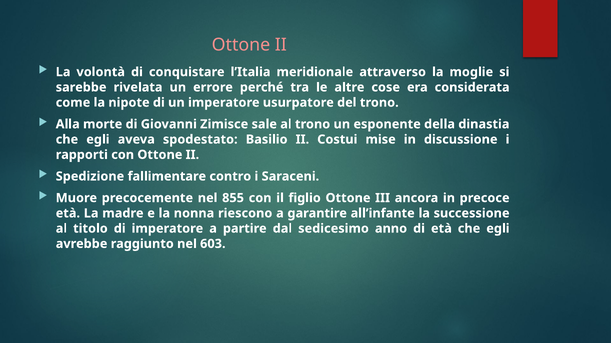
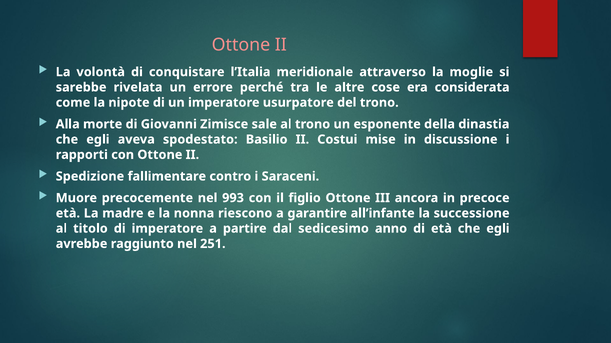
855: 855 -> 993
603: 603 -> 251
